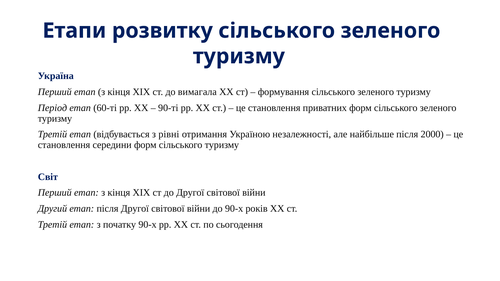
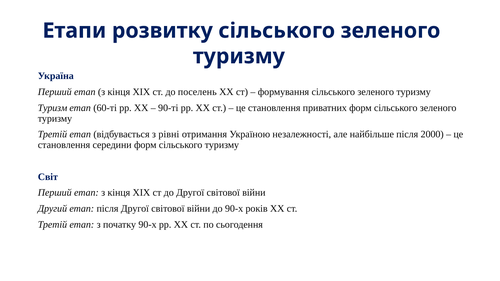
вимагала: вимагала -> поселень
Період: Період -> Туризм
